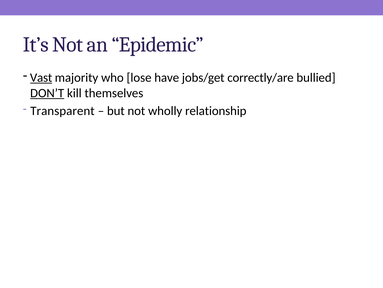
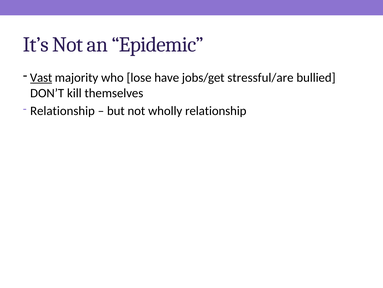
correctly/are: correctly/are -> stressful/are
DON’T underline: present -> none
Transparent at (62, 111): Transparent -> Relationship
